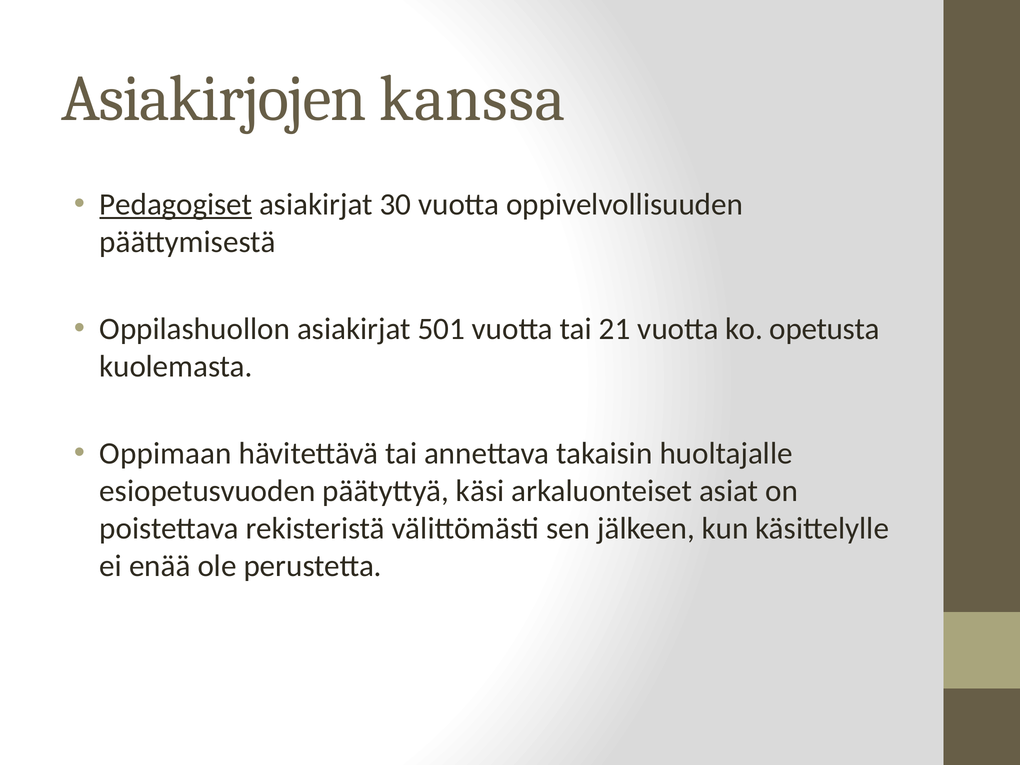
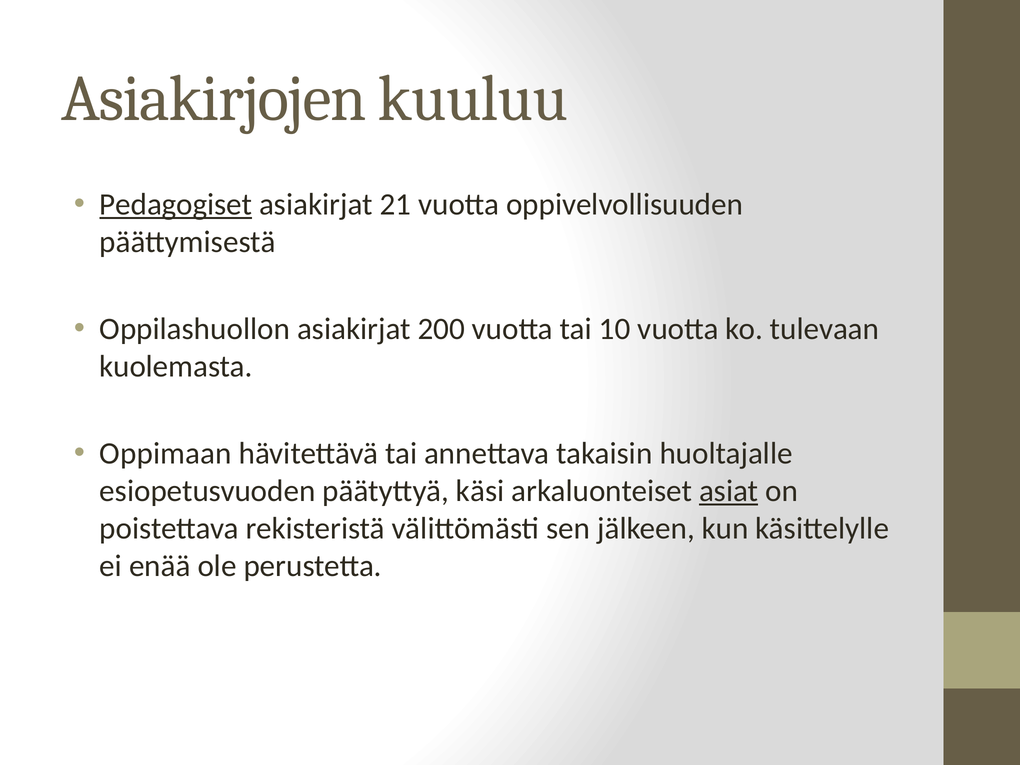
kanssa: kanssa -> kuuluu
30: 30 -> 21
501: 501 -> 200
21: 21 -> 10
opetusta: opetusta -> tulevaan
asiat underline: none -> present
